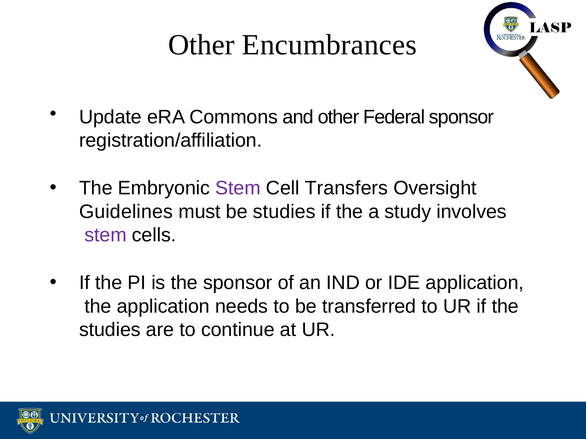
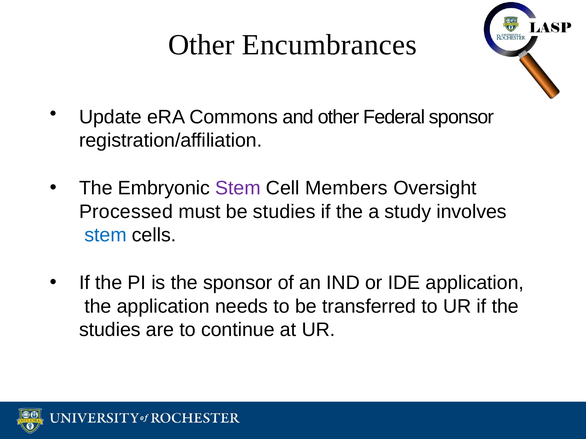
Transfers: Transfers -> Members
Guidelines: Guidelines -> Processed
stem at (106, 235) colour: purple -> blue
